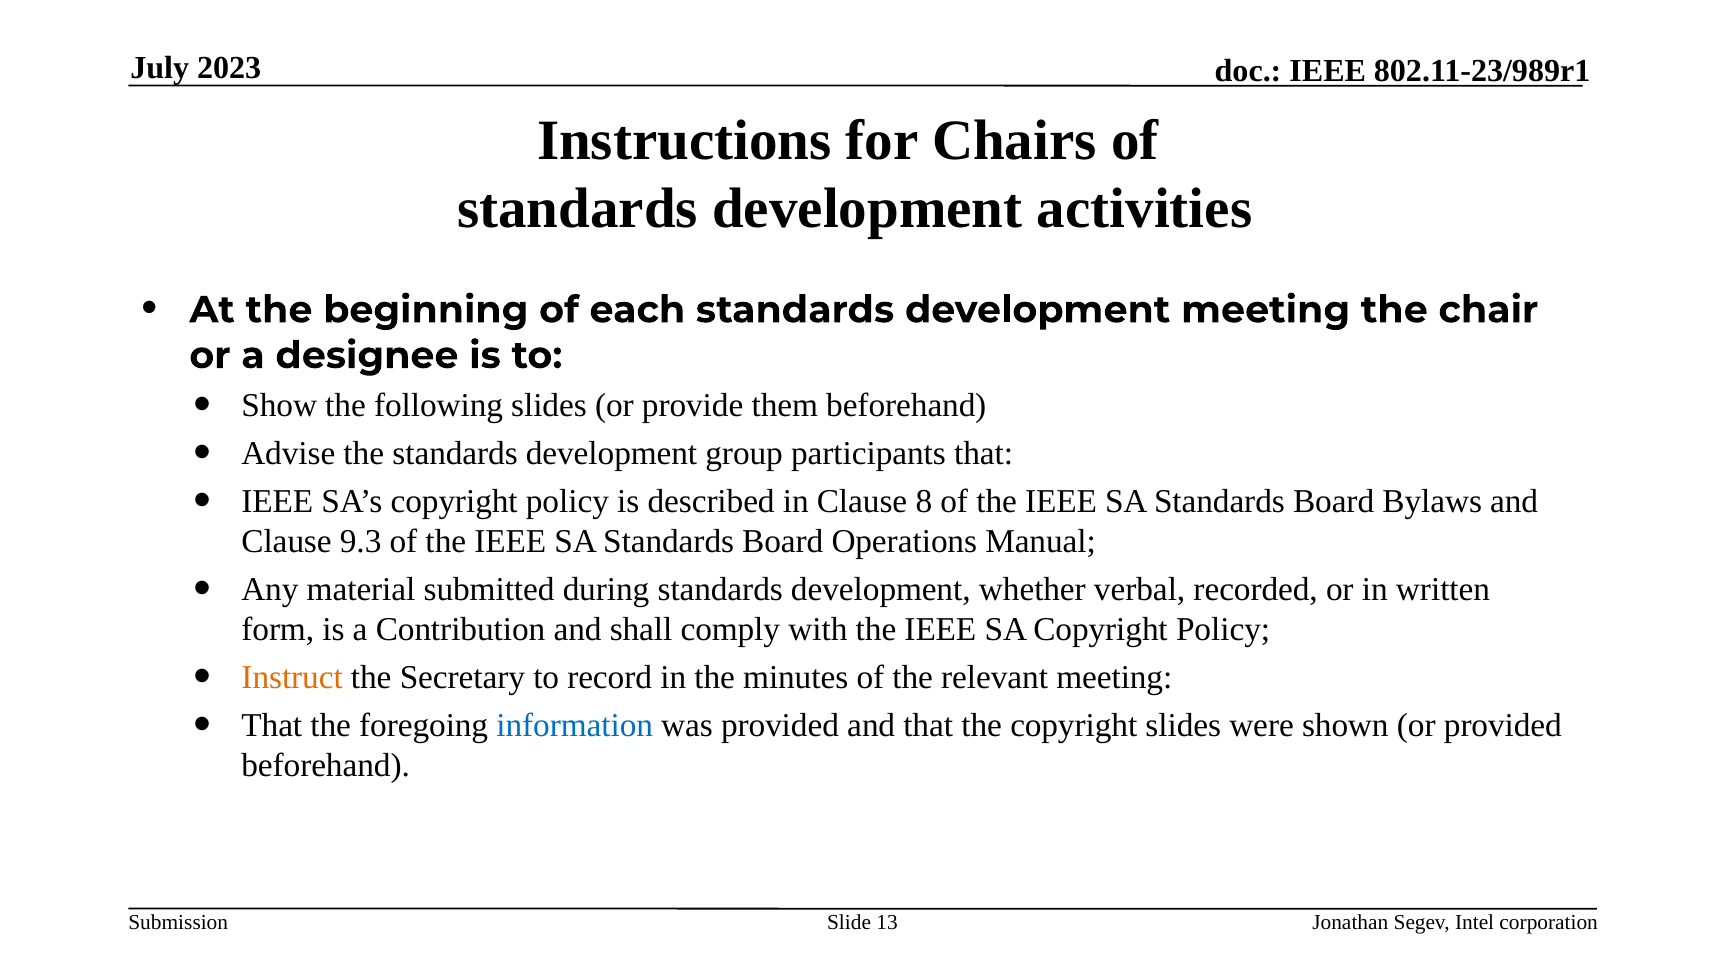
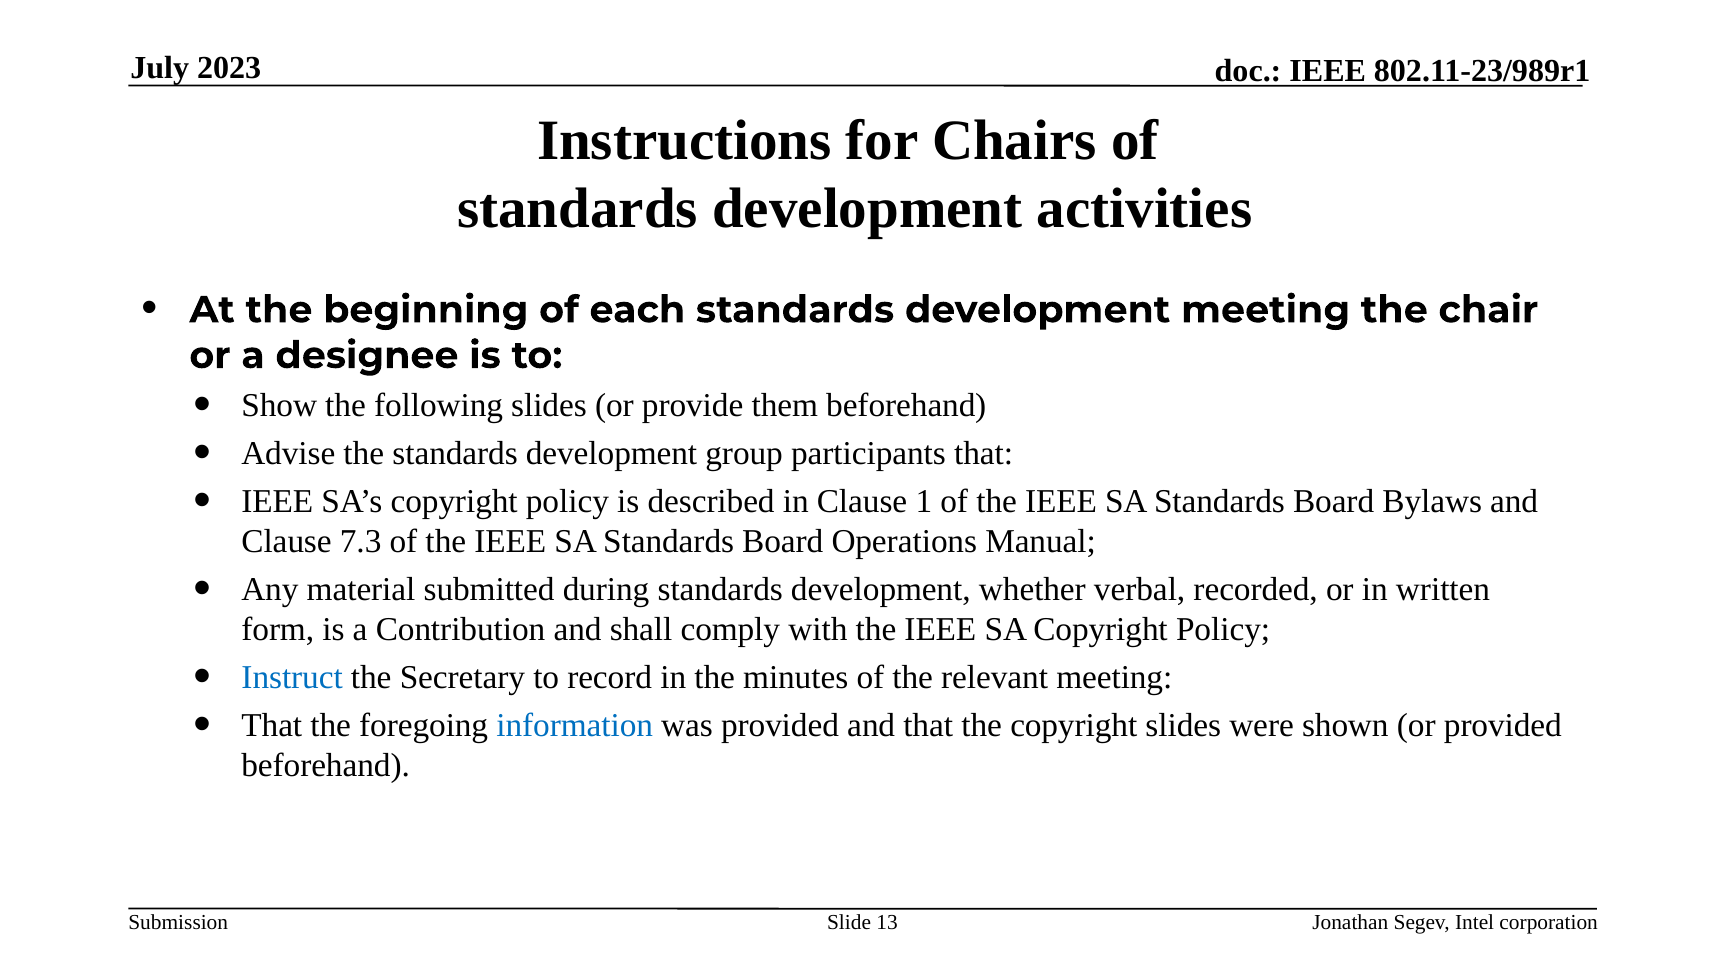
8: 8 -> 1
9.3: 9.3 -> 7.3
Instruct colour: orange -> blue
